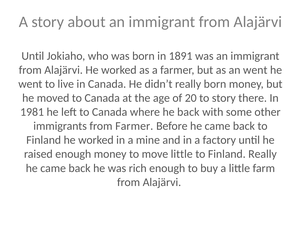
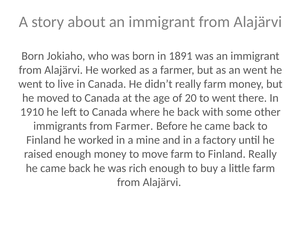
Until at (33, 56): Until -> Born
really born: born -> farm
to story: story -> went
1981: 1981 -> 1910
move little: little -> farm
